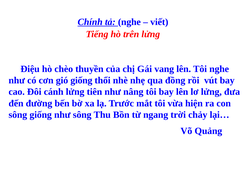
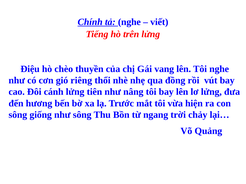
gió giống: giống -> riêng
đường: đường -> hương
